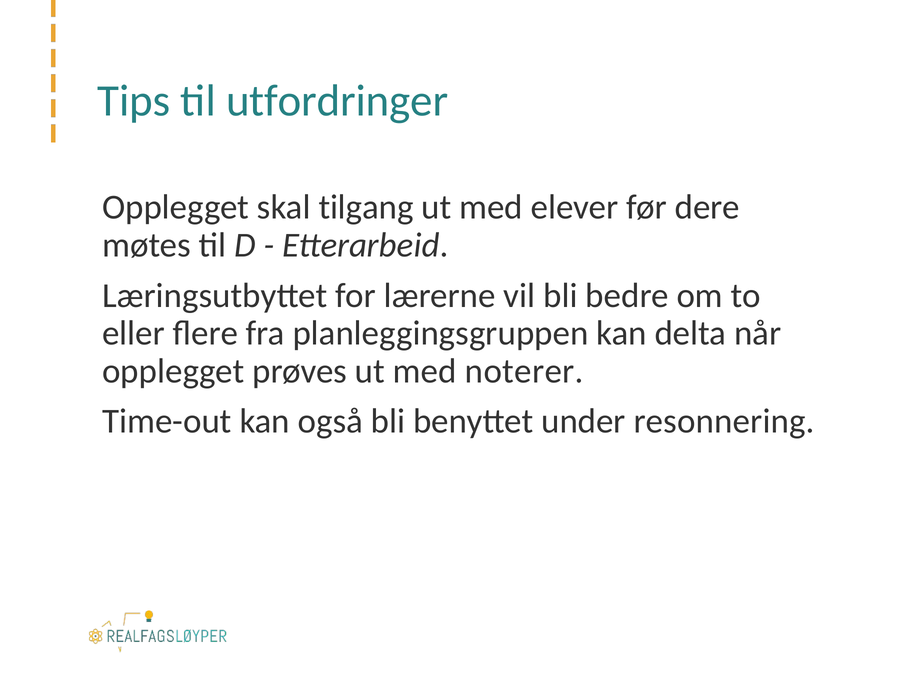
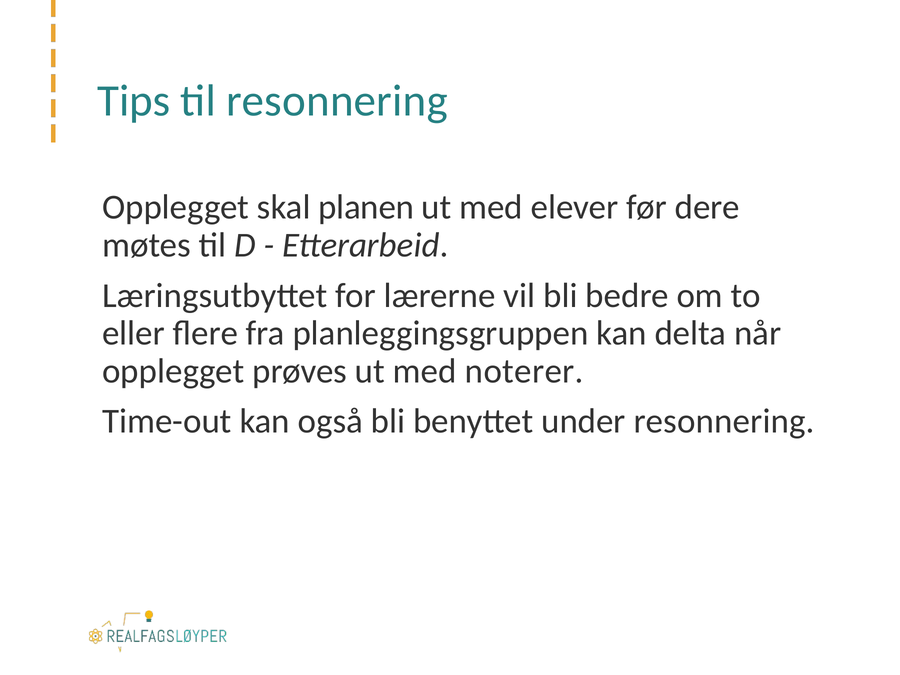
til utfordringer: utfordringer -> resonnering
tilgang: tilgang -> planen
